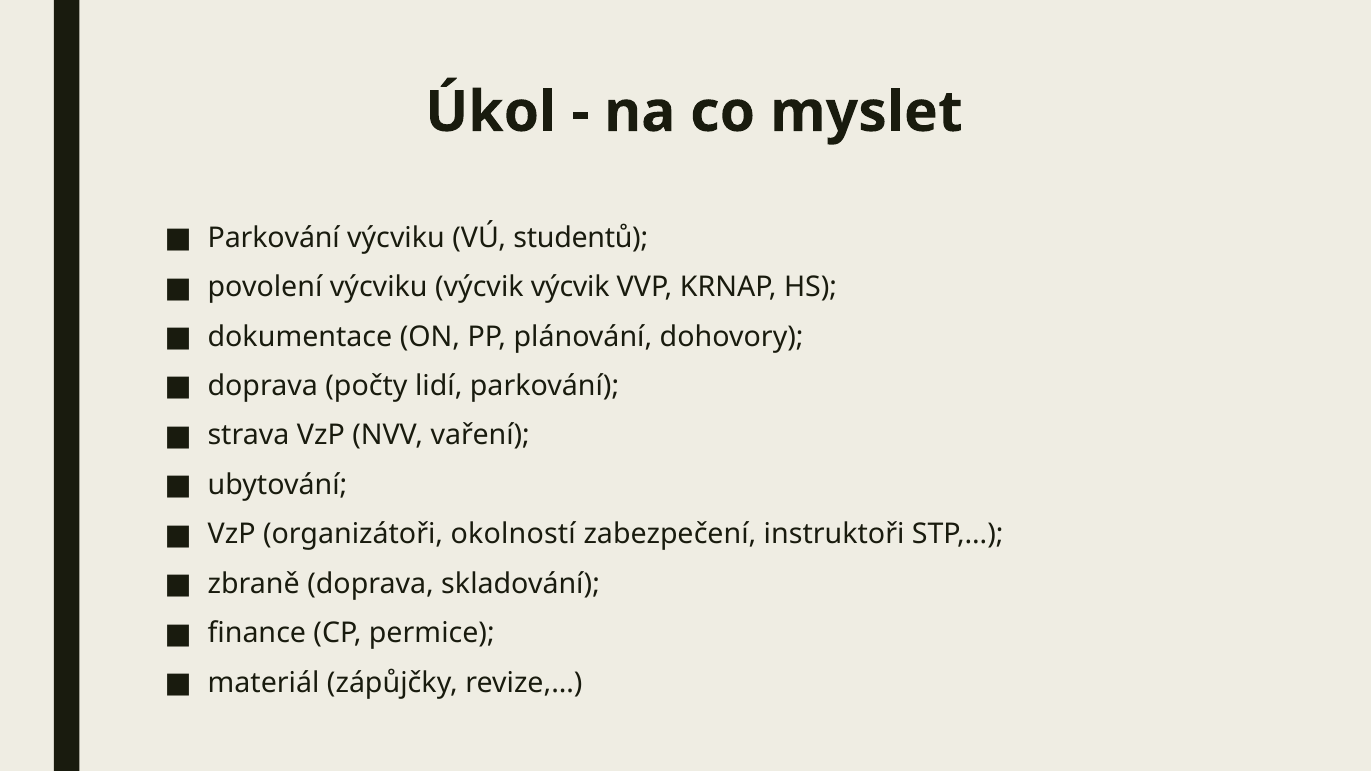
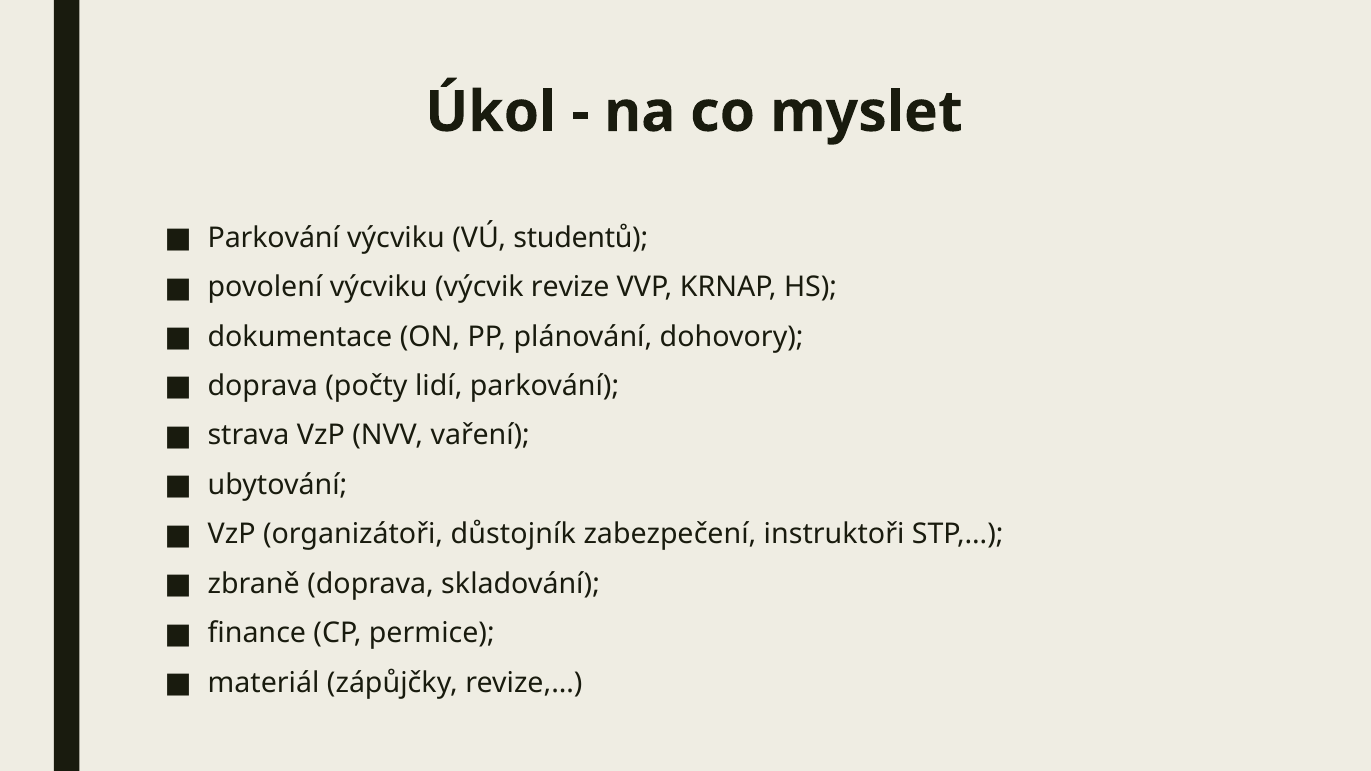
výcvik výcvik: výcvik -> revize
okolností: okolností -> důstojník
